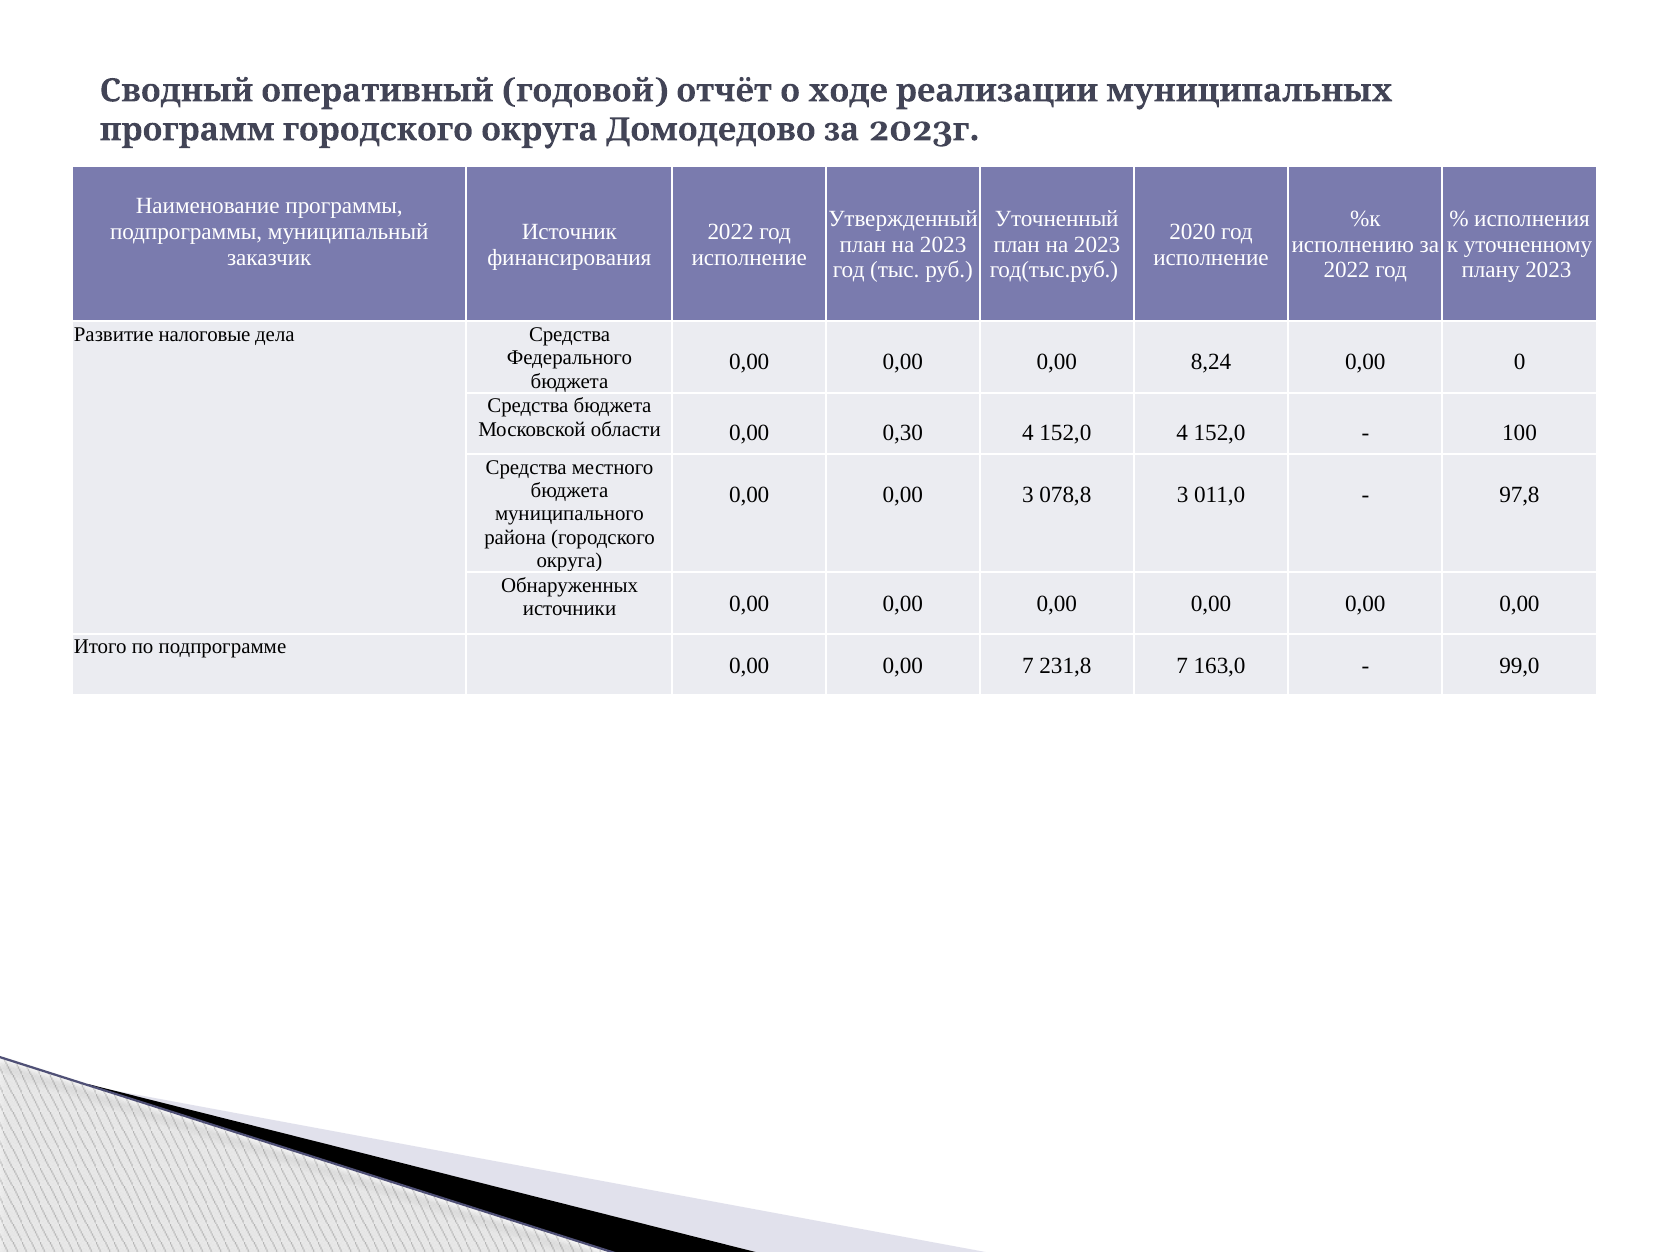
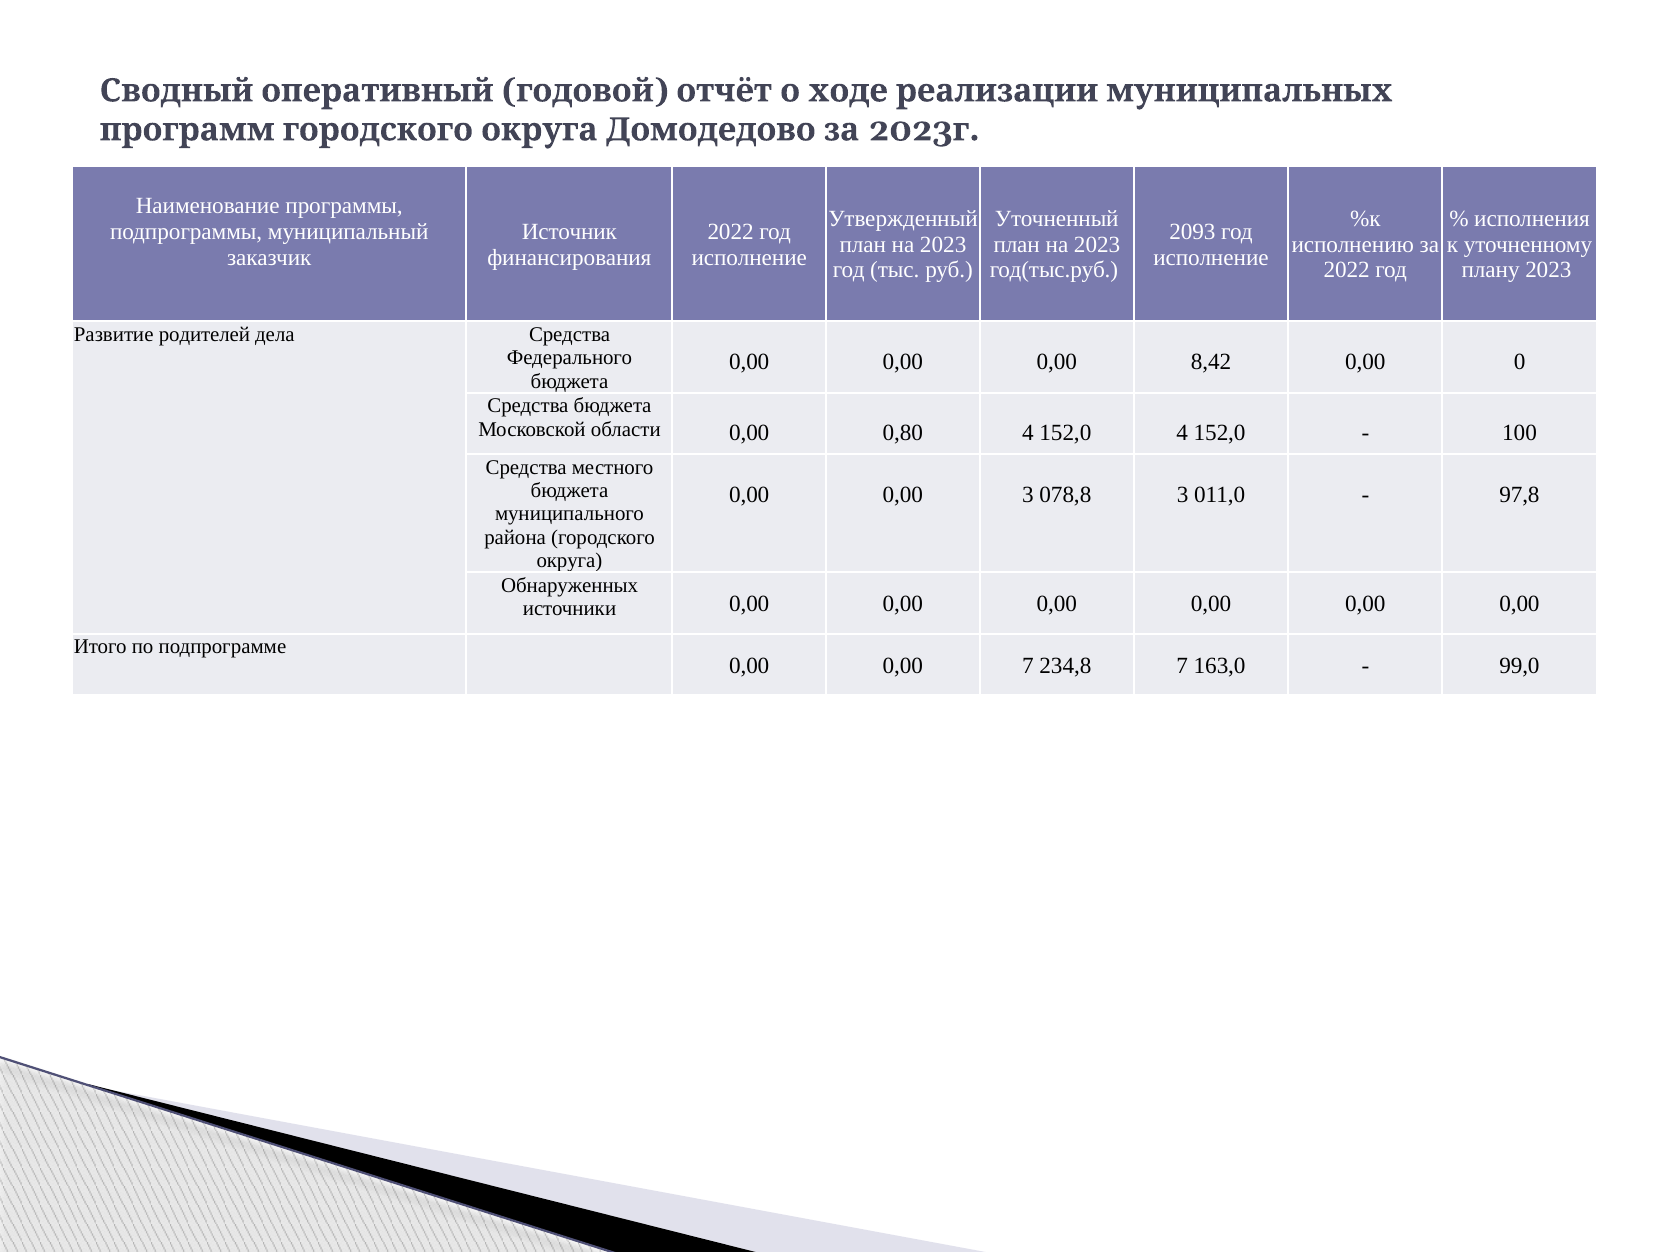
2020: 2020 -> 2093
налоговые: налоговые -> родителей
8,24: 8,24 -> 8,42
0,30: 0,30 -> 0,80
231,8: 231,8 -> 234,8
